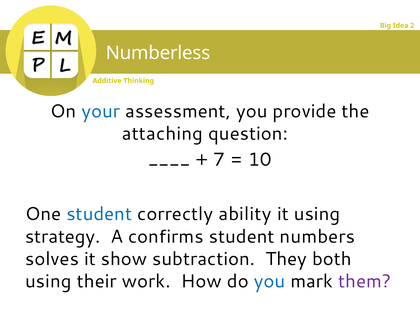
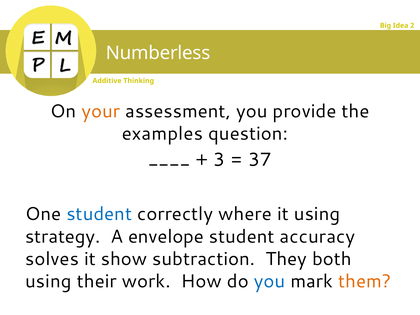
your colour: blue -> orange
attaching: attaching -> examples
7: 7 -> 3
10: 10 -> 37
ability: ability -> where
confirms: confirms -> envelope
numbers: numbers -> accuracy
them colour: purple -> orange
